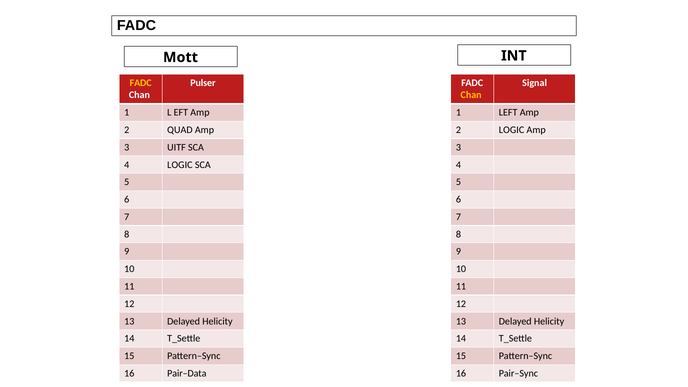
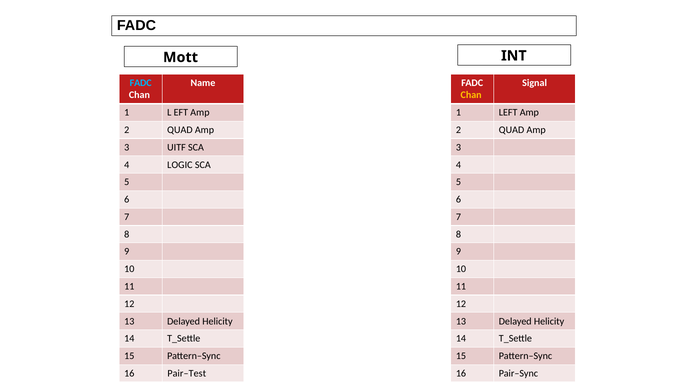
FADC at (141, 83) colour: yellow -> light blue
Pulser: Pulser -> Name
LOGIC at (512, 130): LOGIC -> QUAD
Pair–Data: Pair–Data -> Pair–Test
